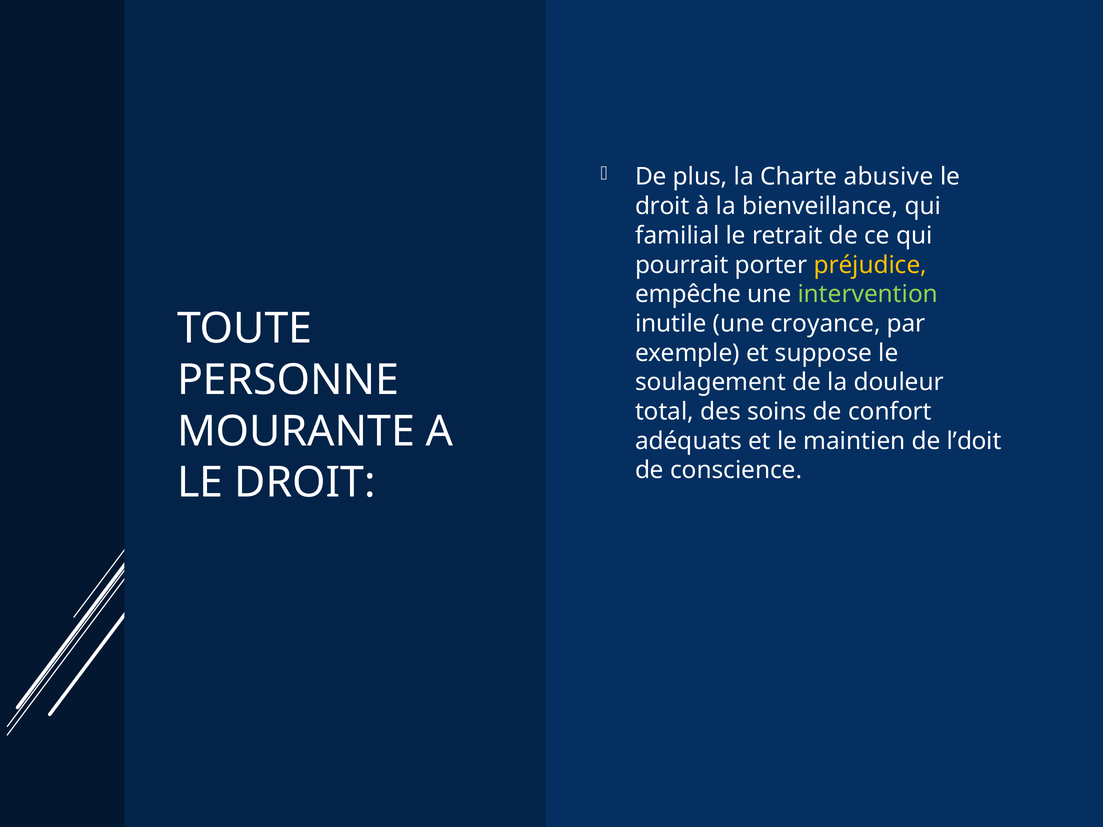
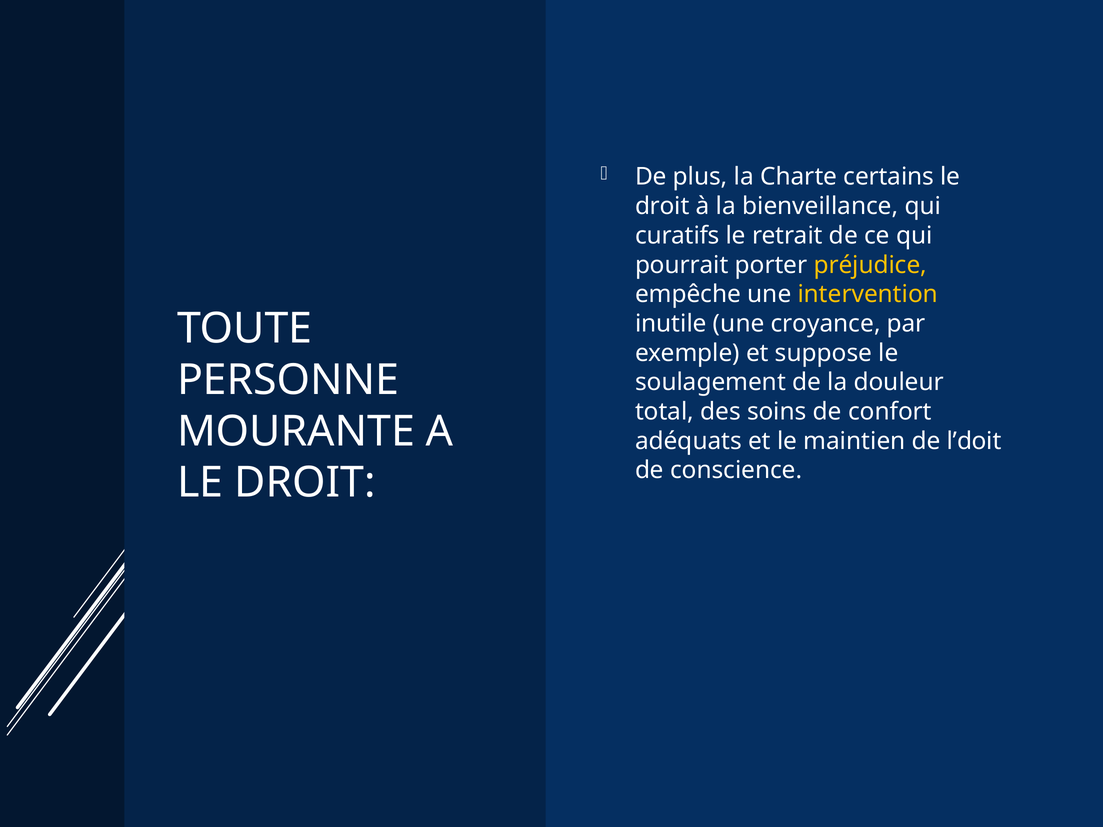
abusive: abusive -> certains
familial: familial -> curatifs
intervention colour: light green -> yellow
